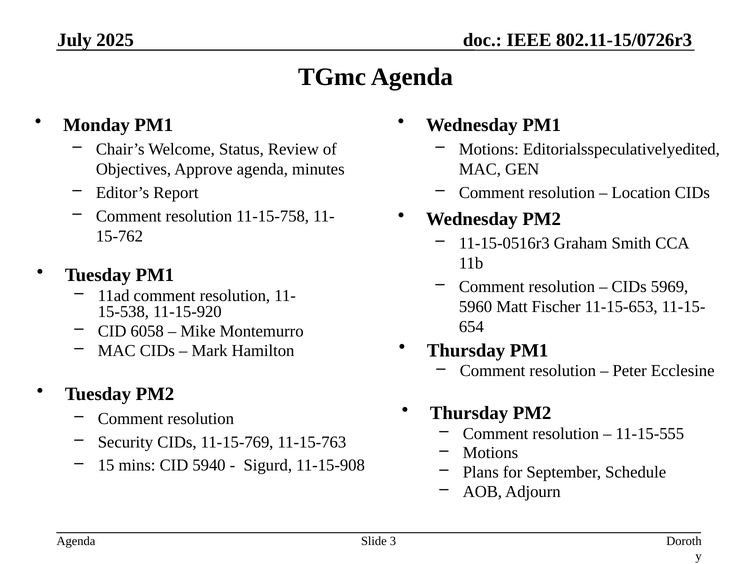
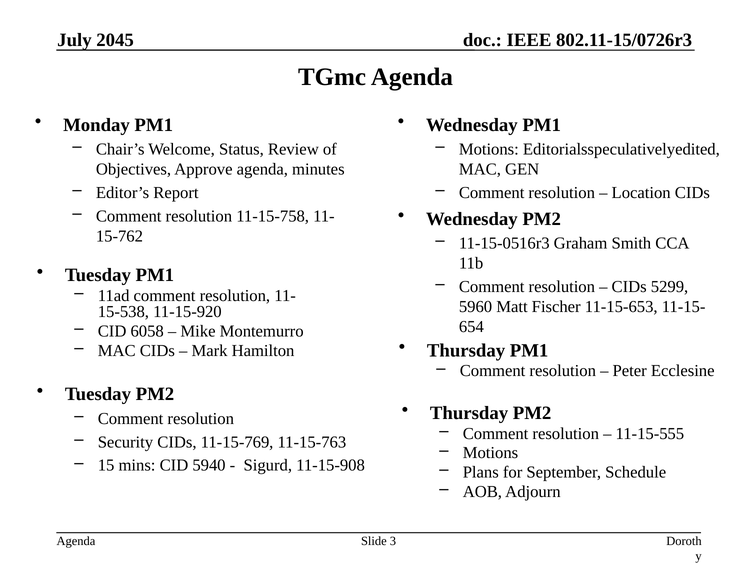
2025: 2025 -> 2045
5969: 5969 -> 5299
